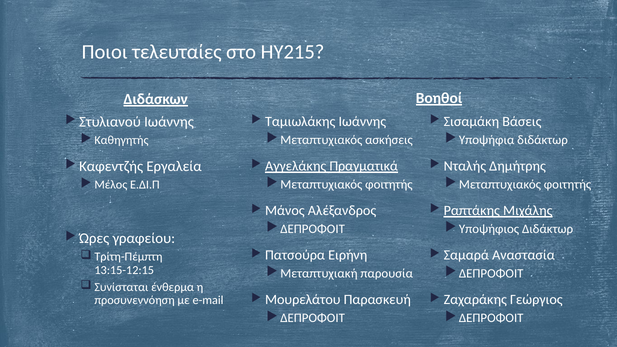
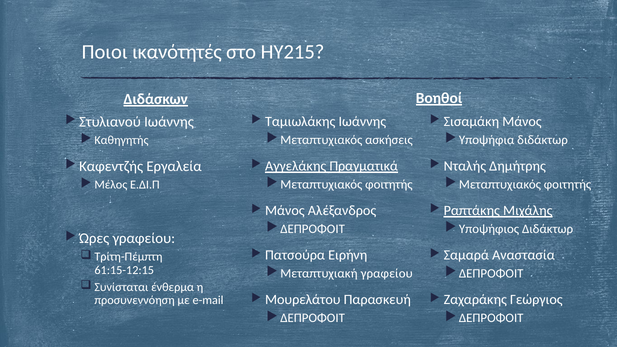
τελευταίες: τελευταίες -> ικανότητές
Σισαμάκη Βάσεις: Βάσεις -> Μάνος
13:15-12:15: 13:15-12:15 -> 61:15-12:15
Μεταπτυχιακή παρουσία: παρουσία -> γραφείου
